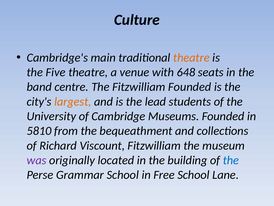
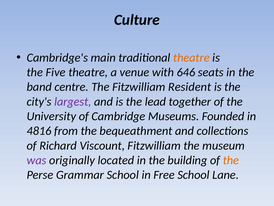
648: 648 -> 646
Fitzwilliam Founded: Founded -> Resident
largest colour: orange -> purple
students: students -> together
5810: 5810 -> 4816
the at (231, 160) colour: blue -> orange
